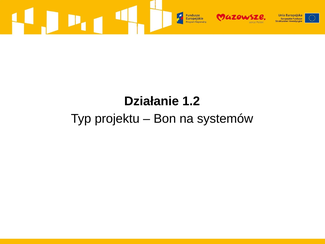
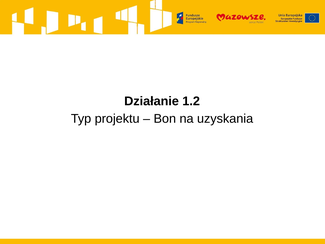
systemów: systemów -> uzyskania
